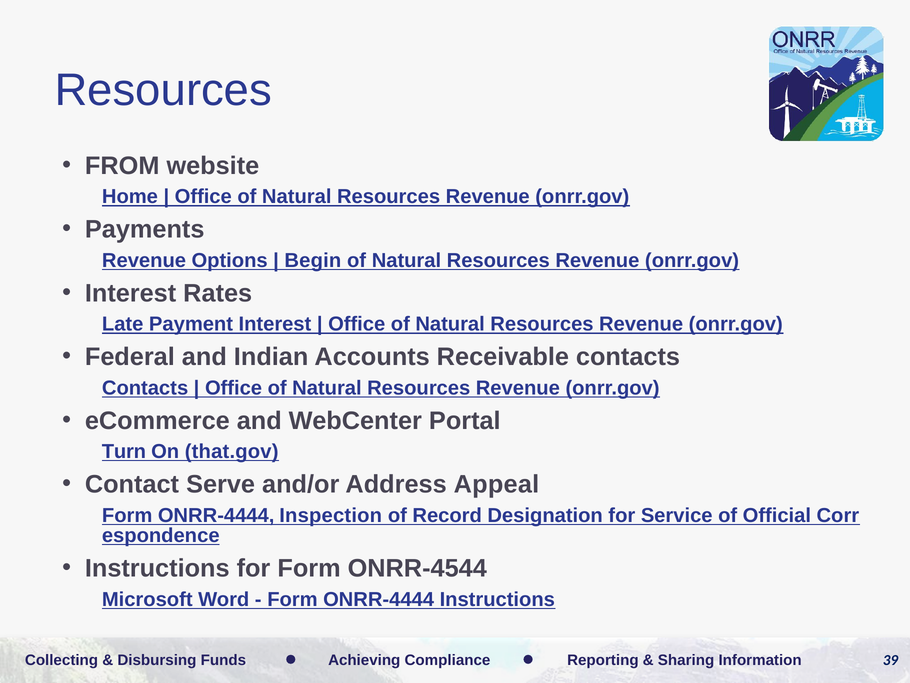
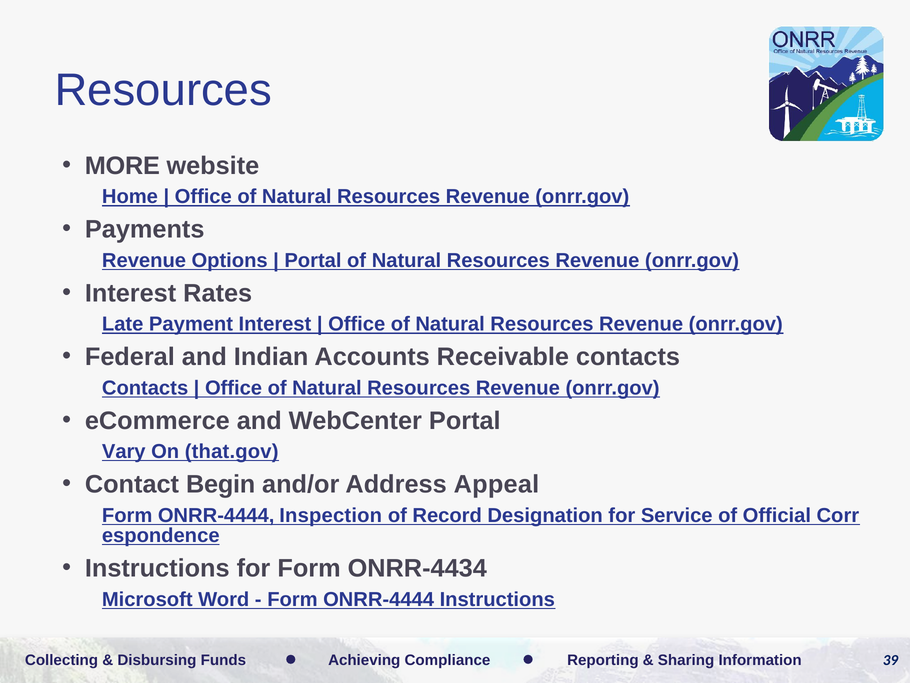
FROM: FROM -> MORE
Begin at (313, 260): Begin -> Portal
Turn: Turn -> Vary
Serve: Serve -> Begin
ONRR-4544: ONRR-4544 -> ONRR-4434
